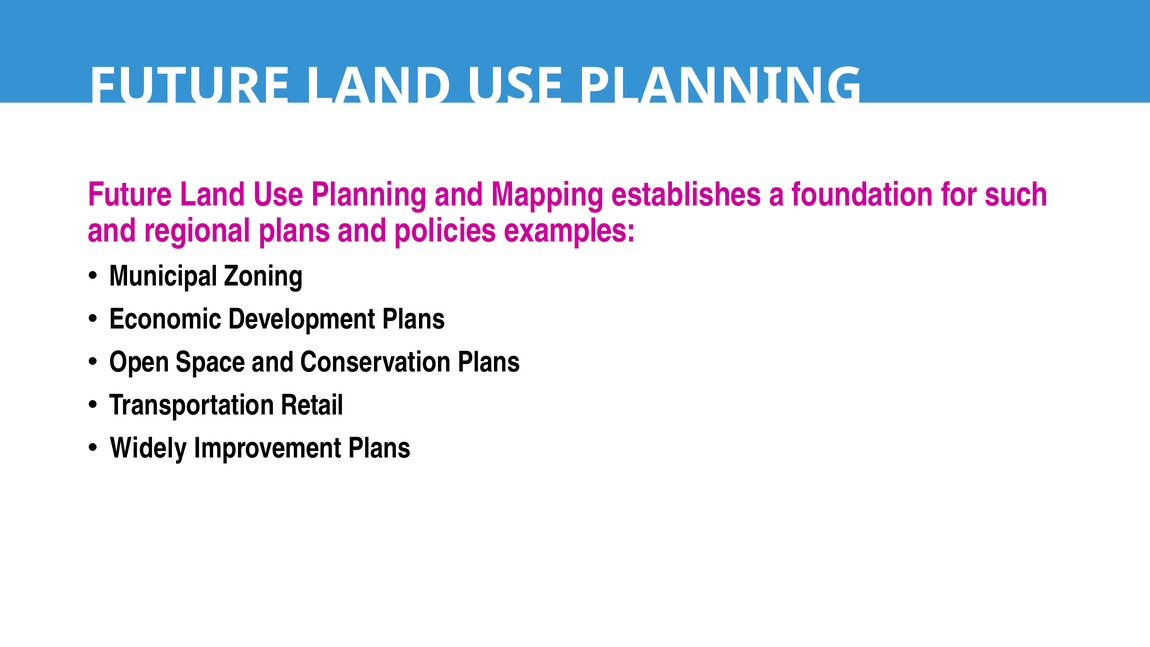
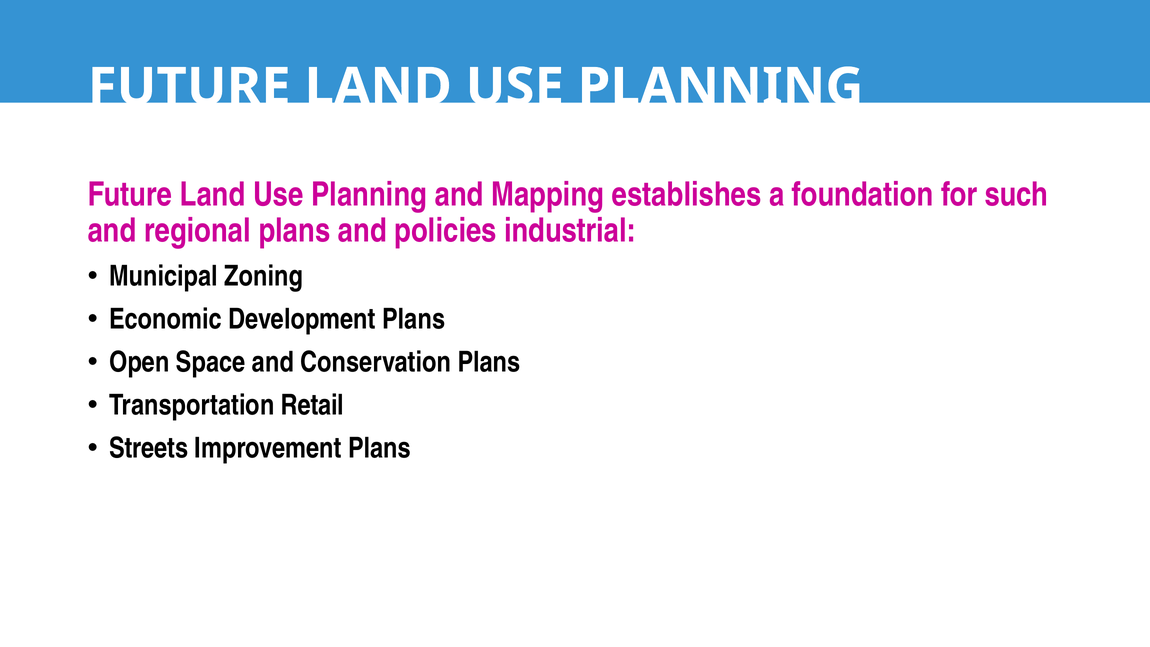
examples: examples -> industrial
Widely: Widely -> Streets
